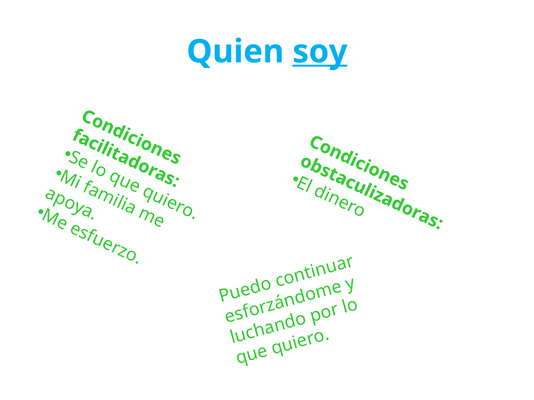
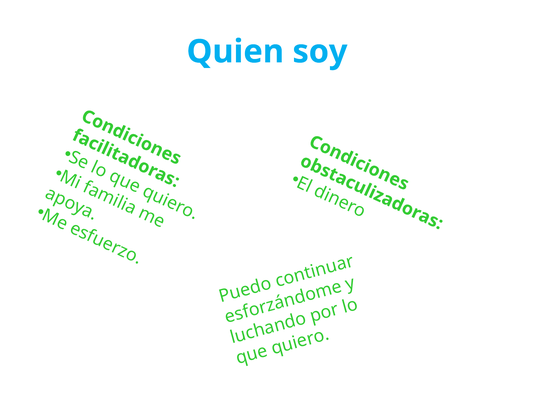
soy underline: present -> none
